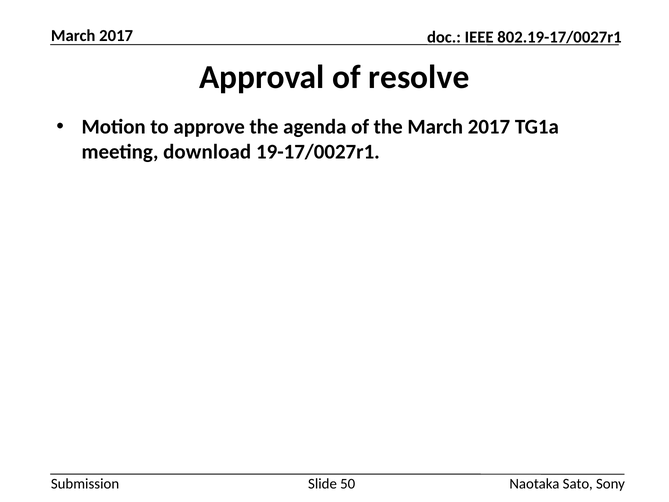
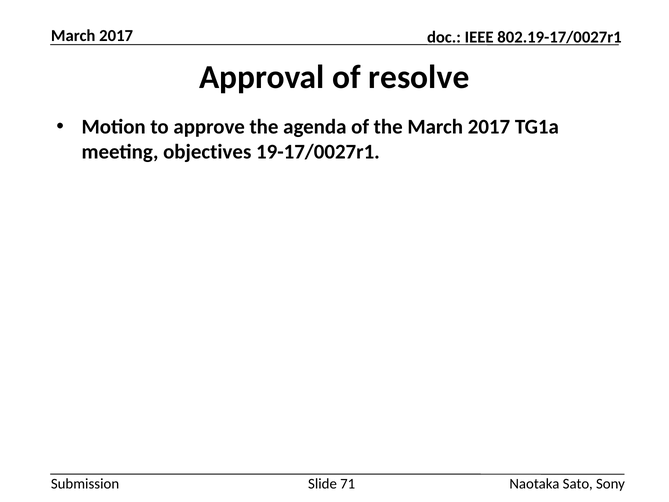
download: download -> objectives
50: 50 -> 71
